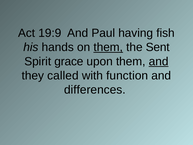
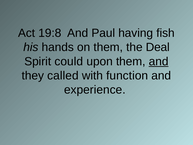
19:9: 19:9 -> 19:8
them at (108, 47) underline: present -> none
Sent: Sent -> Deal
grace: grace -> could
differences: differences -> experience
